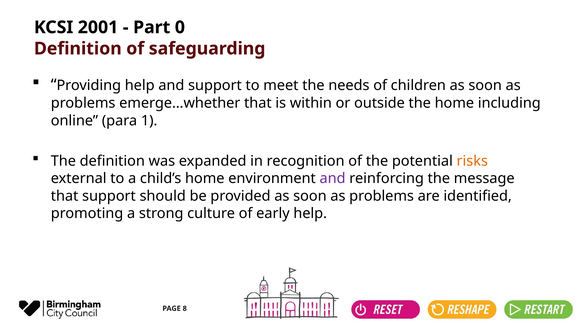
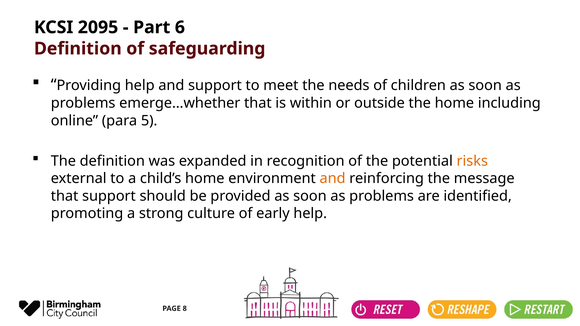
2001: 2001 -> 2095
0: 0 -> 6
1: 1 -> 5
and at (333, 179) colour: purple -> orange
